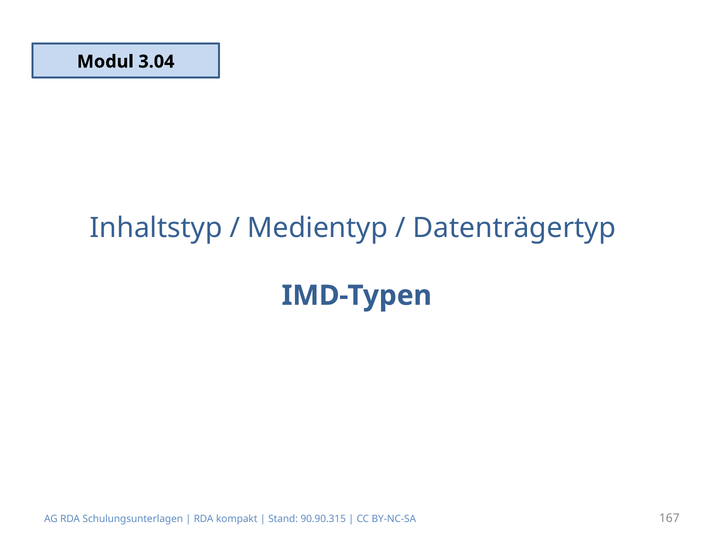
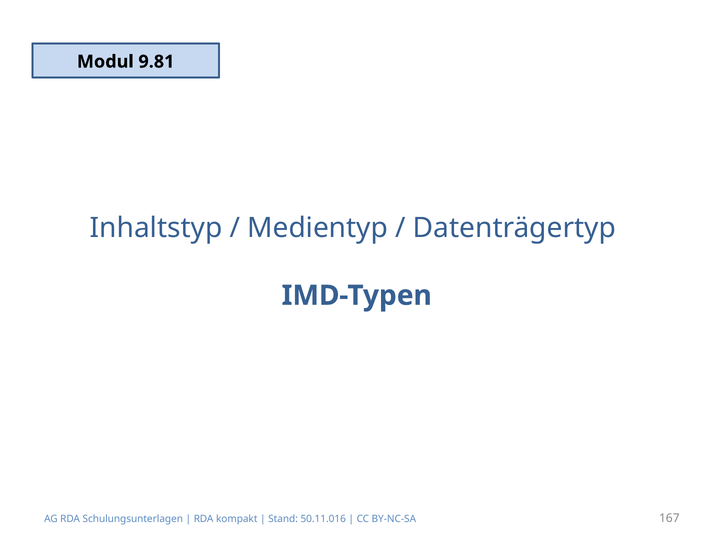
3.04: 3.04 -> 9.81
90.90.315: 90.90.315 -> 50.11.016
